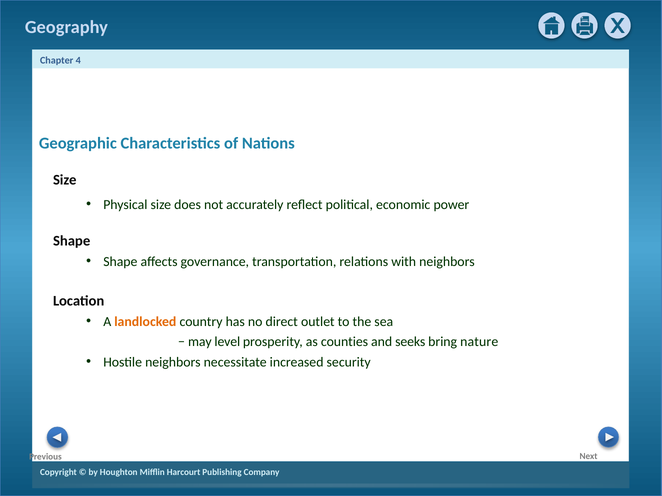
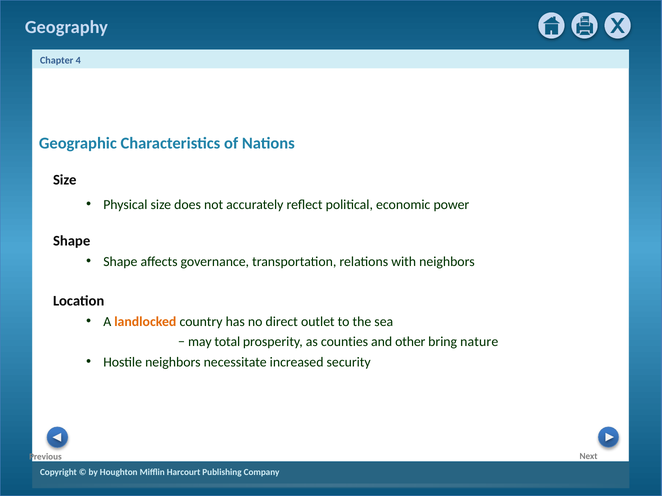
level: level -> total
seeks: seeks -> other
